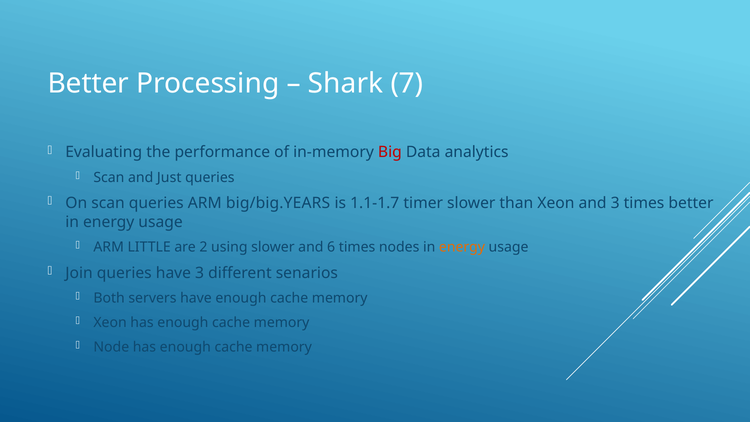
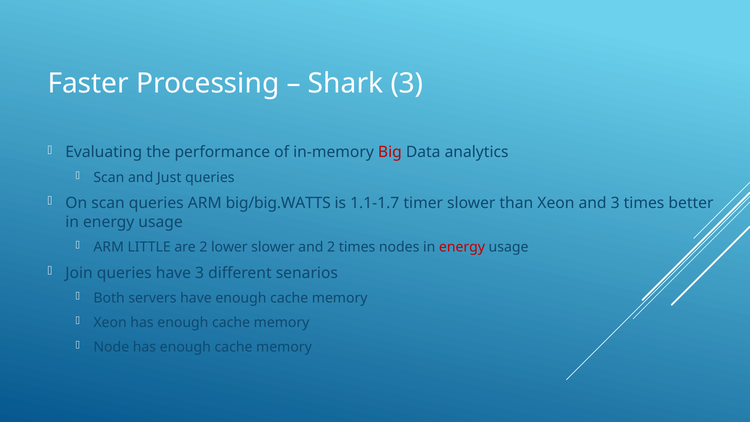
Better at (88, 84): Better -> Faster
Shark 7: 7 -> 3
big/big.YEARS: big/big.YEARS -> big/big.WATTS
using: using -> lower
and 6: 6 -> 2
energy at (462, 247) colour: orange -> red
